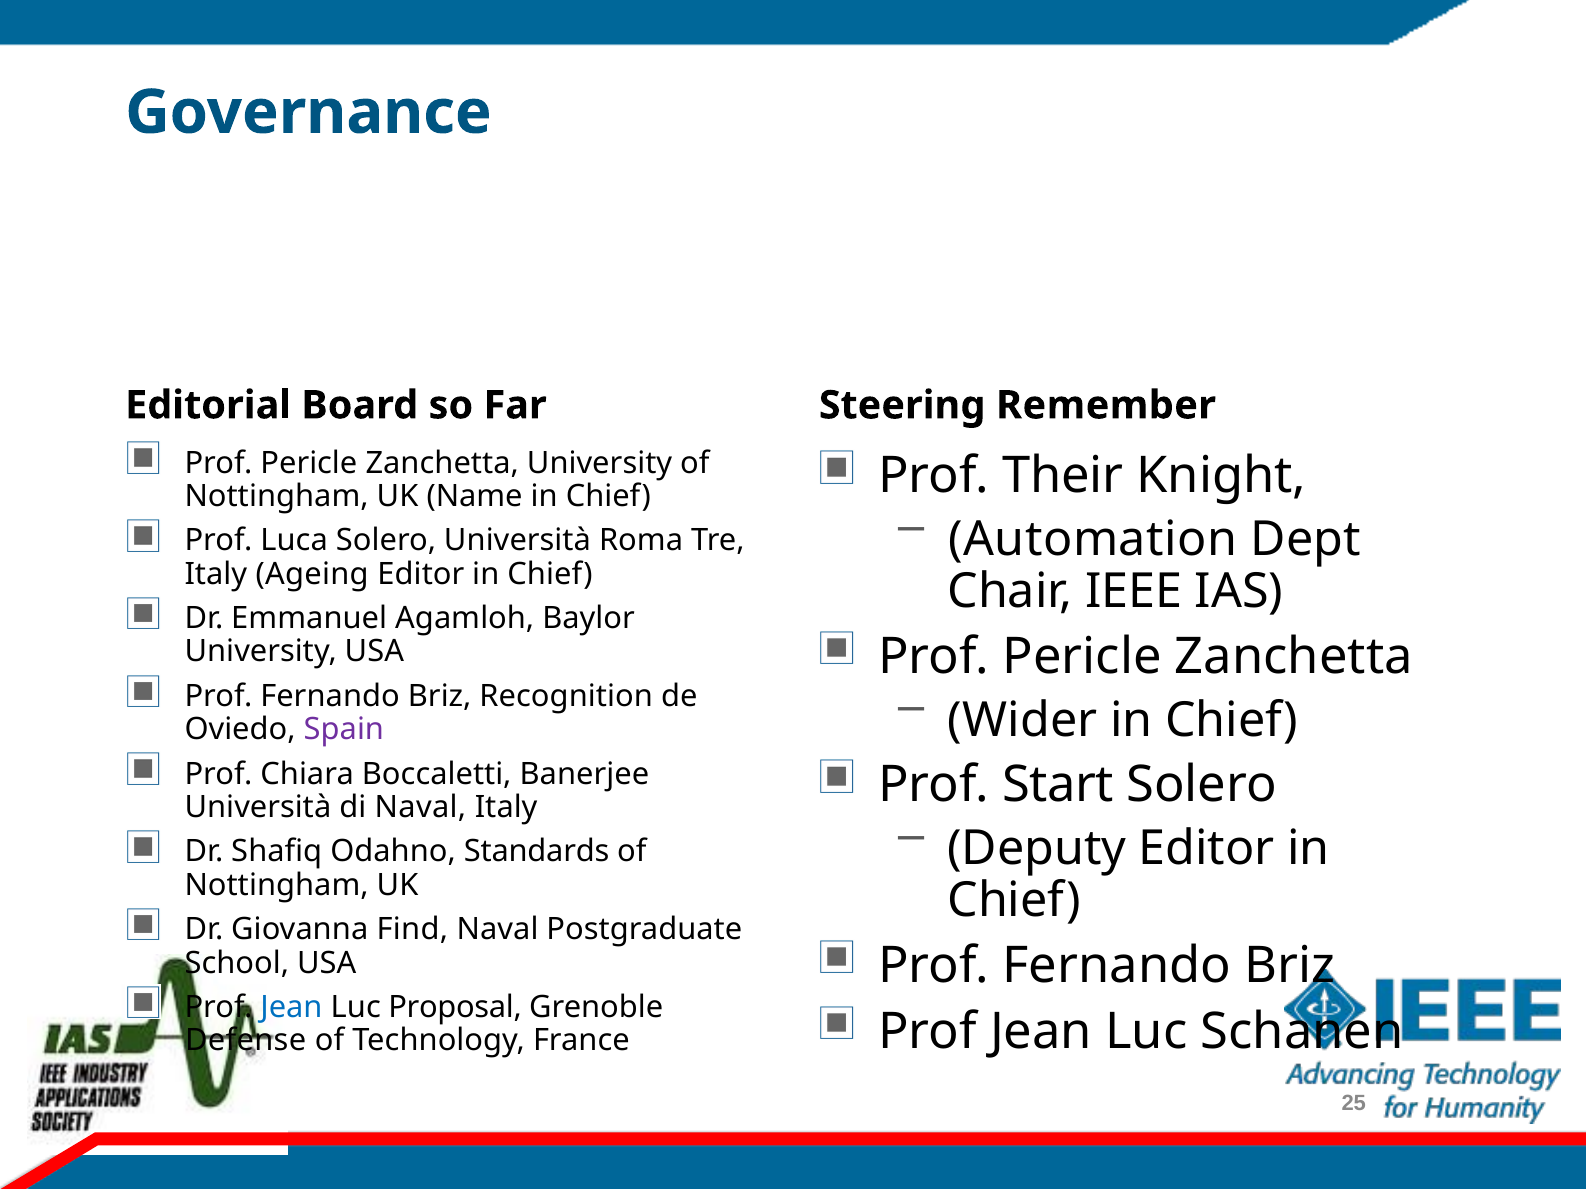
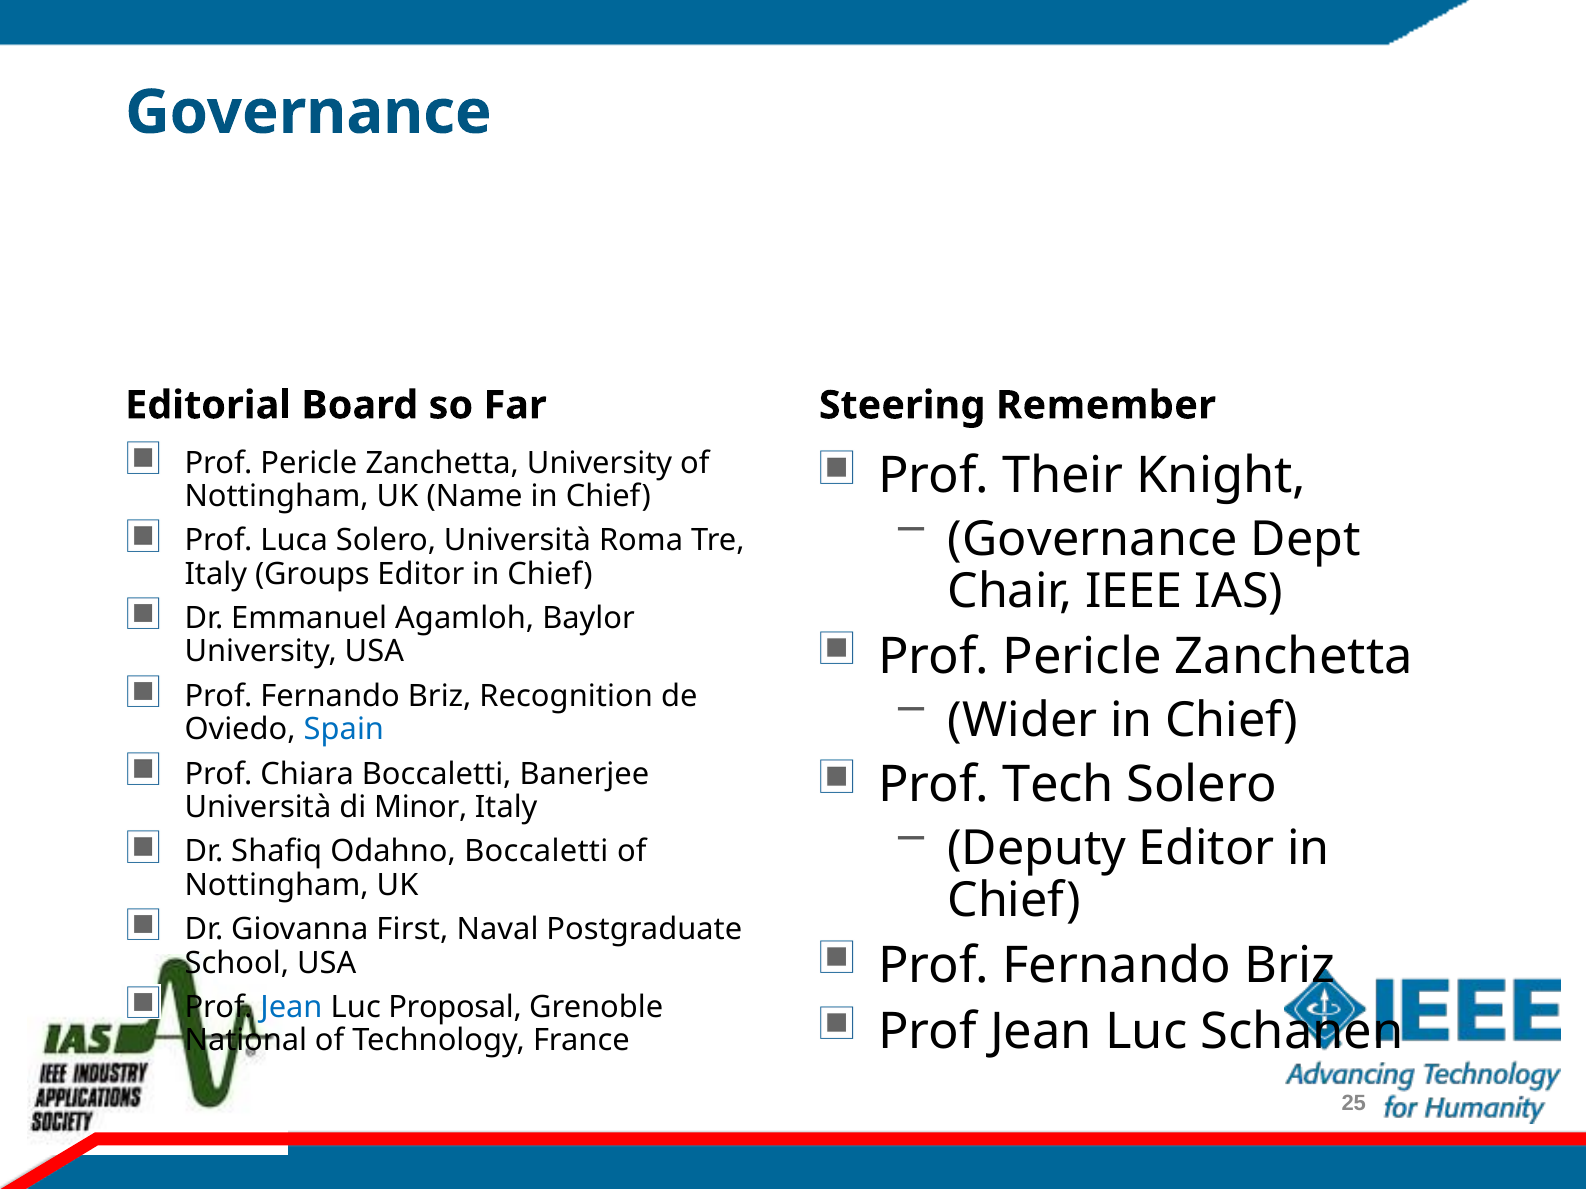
Automation at (1093, 540): Automation -> Governance
Ageing: Ageing -> Groups
Spain colour: purple -> blue
Start: Start -> Tech
di Naval: Naval -> Minor
Odahno Standards: Standards -> Boccaletti
Find: Find -> First
Defense: Defense -> National
